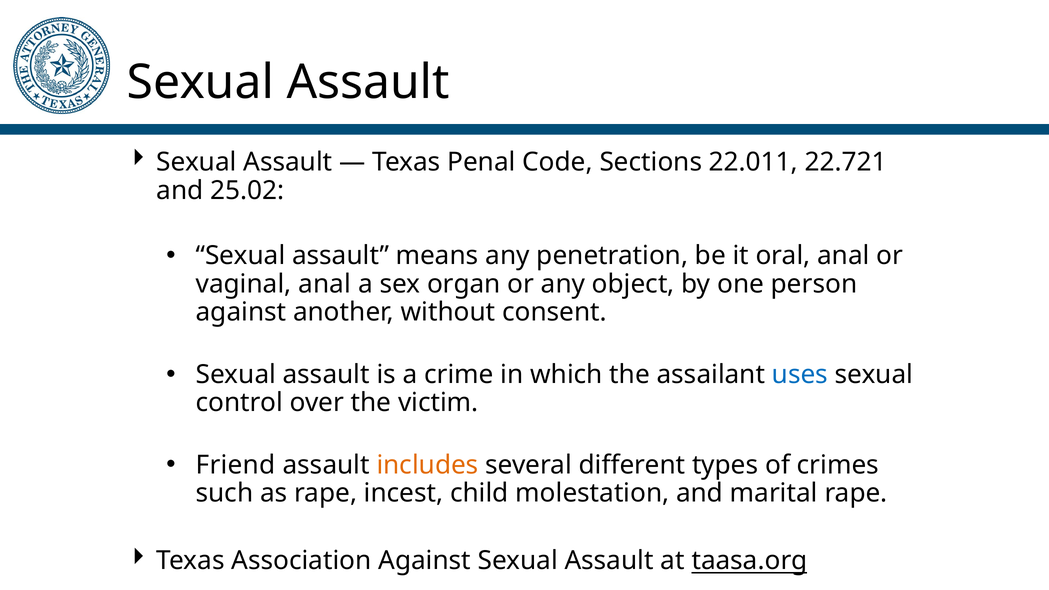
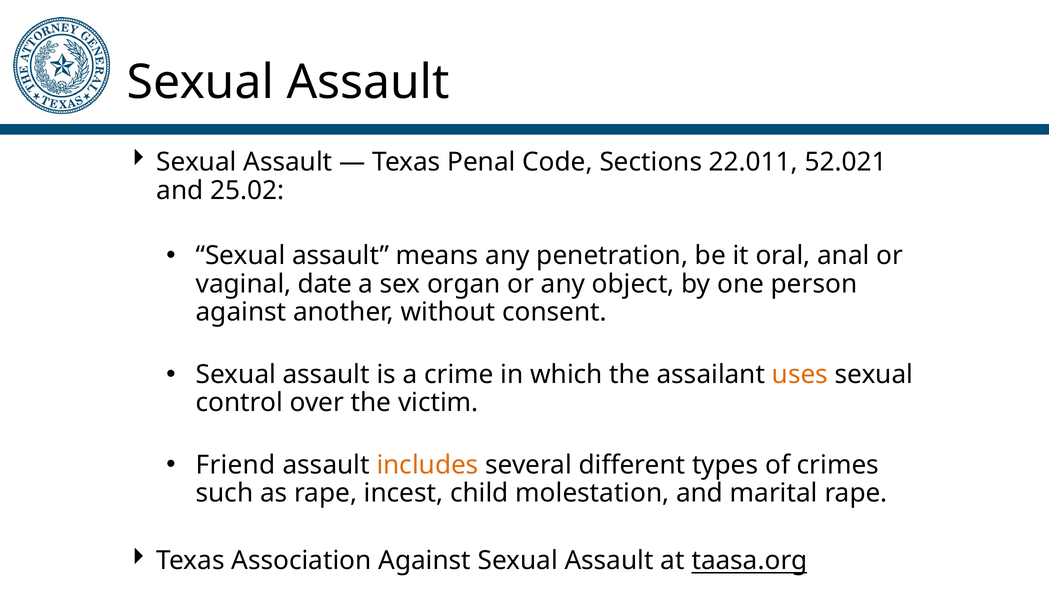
22.721: 22.721 -> 52.021
vaginal anal: anal -> date
uses colour: blue -> orange
